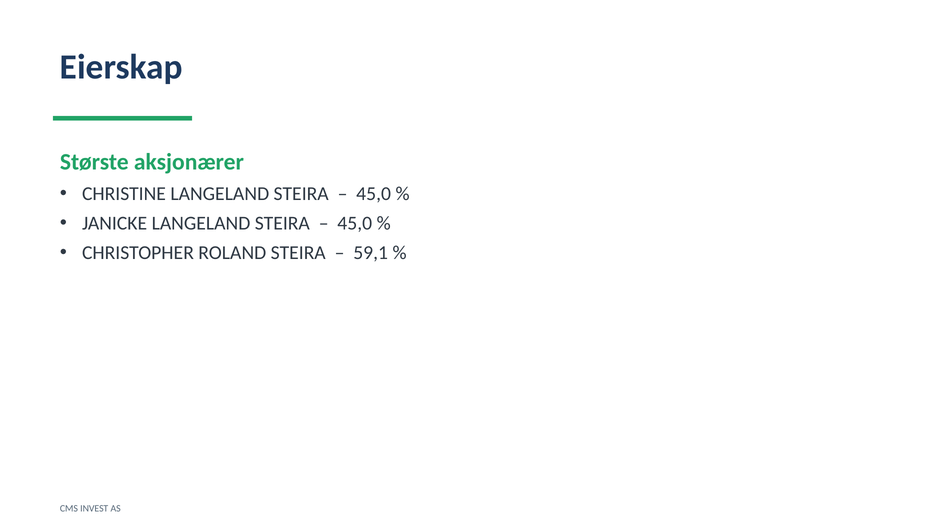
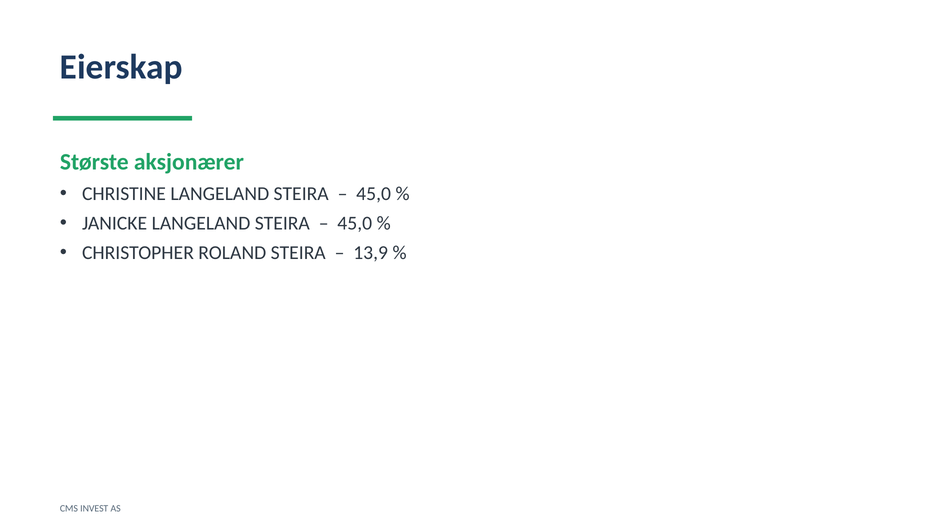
59,1: 59,1 -> 13,9
